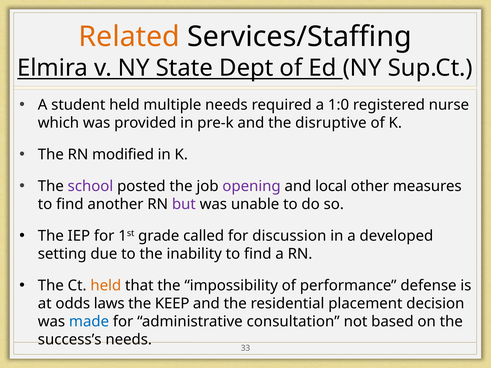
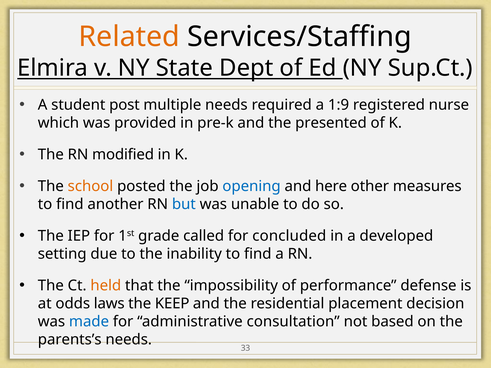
student held: held -> post
1:0: 1:0 -> 1:9
disruptive: disruptive -> presented
school colour: purple -> orange
opening colour: purple -> blue
local: local -> here
but colour: purple -> blue
discussion: discussion -> concluded
success’s: success’s -> parents’s
